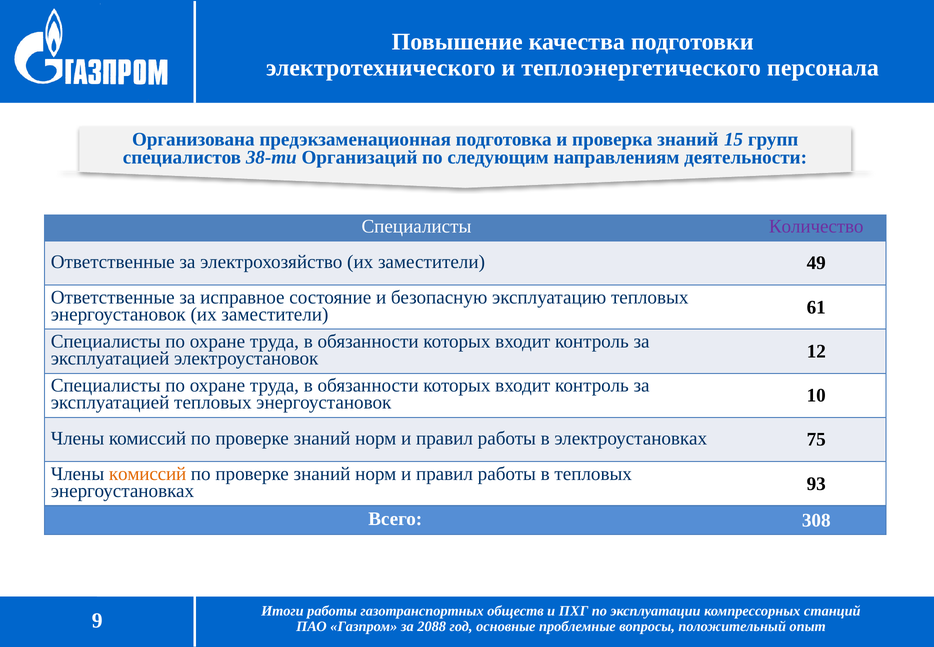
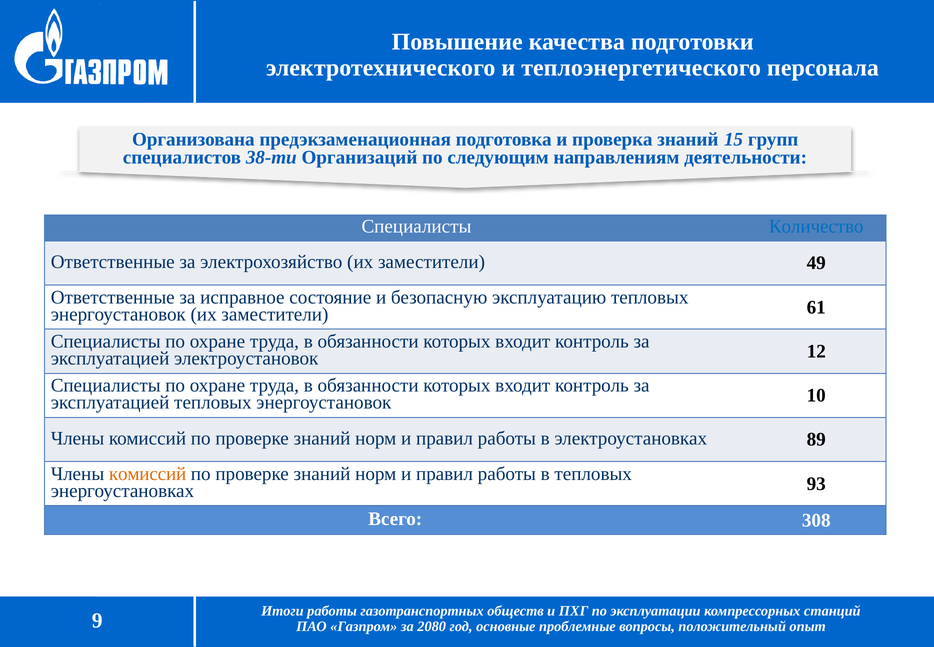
Количество colour: purple -> blue
75: 75 -> 89
2088: 2088 -> 2080
